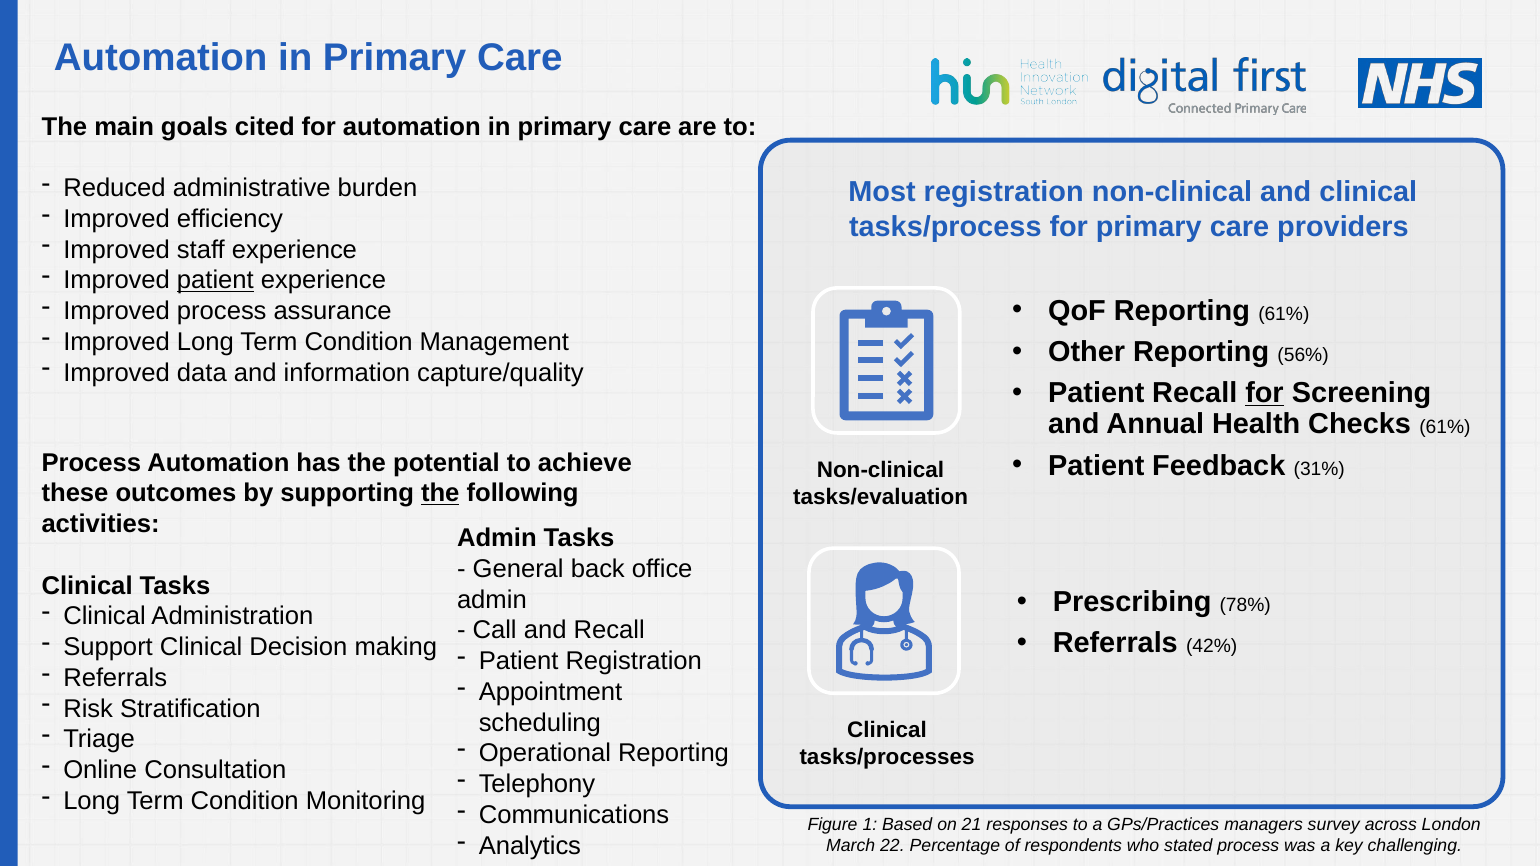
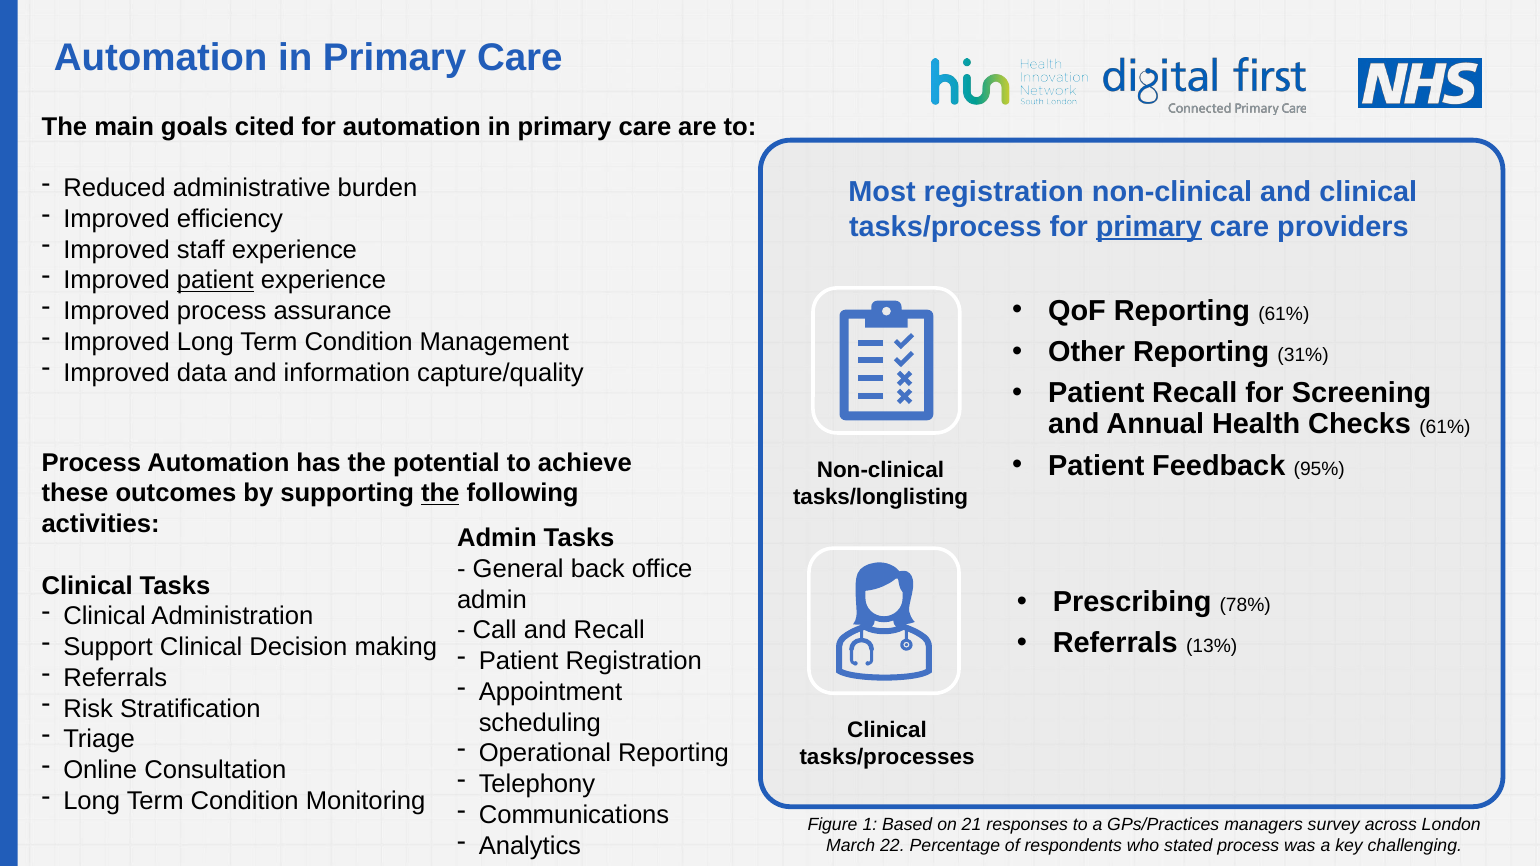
primary at (1149, 227) underline: none -> present
56%: 56% -> 31%
for at (1264, 393) underline: present -> none
31%: 31% -> 95%
tasks/evaluation: tasks/evaluation -> tasks/longlisting
42%: 42% -> 13%
